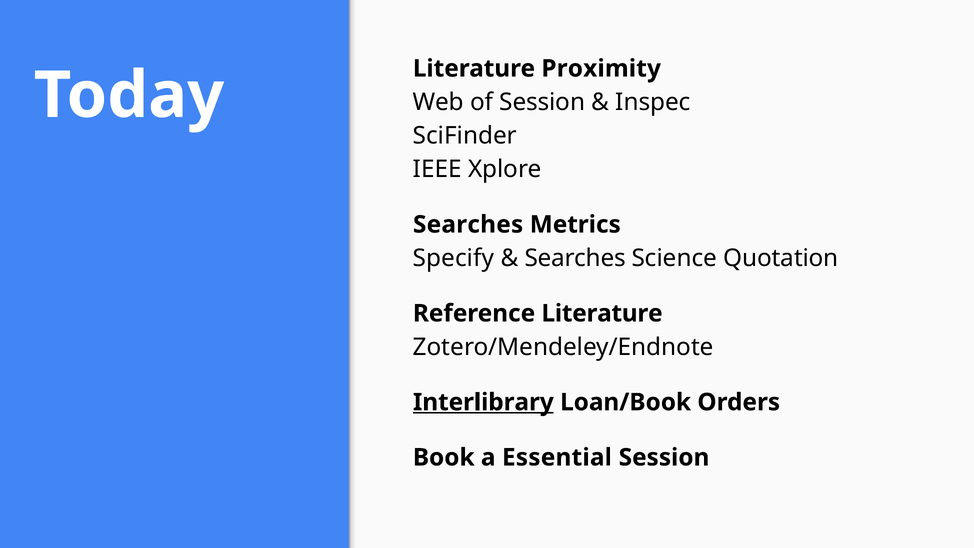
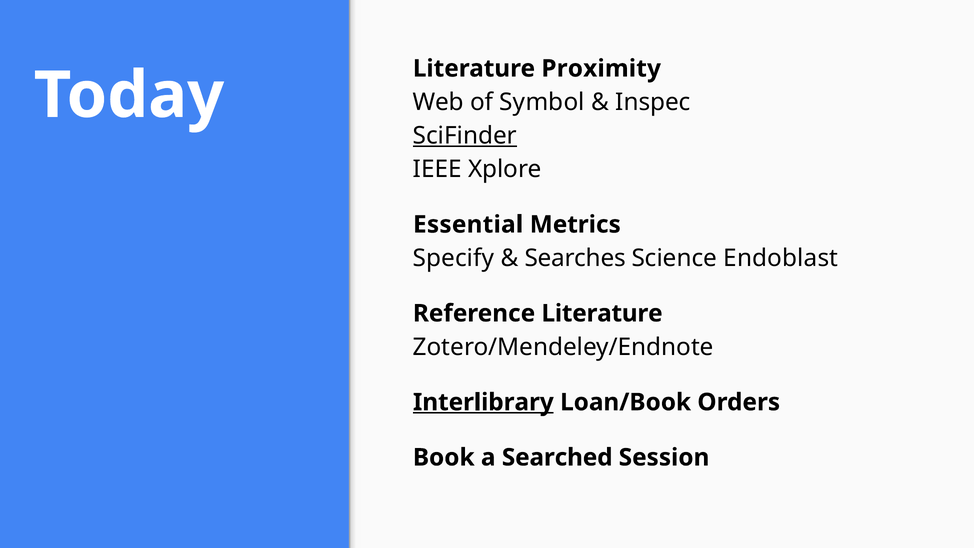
of Session: Session -> Symbol
SciFinder underline: none -> present
Searches at (468, 225): Searches -> Essential
Quotation: Quotation -> Endoblast
Essential: Essential -> Searched
